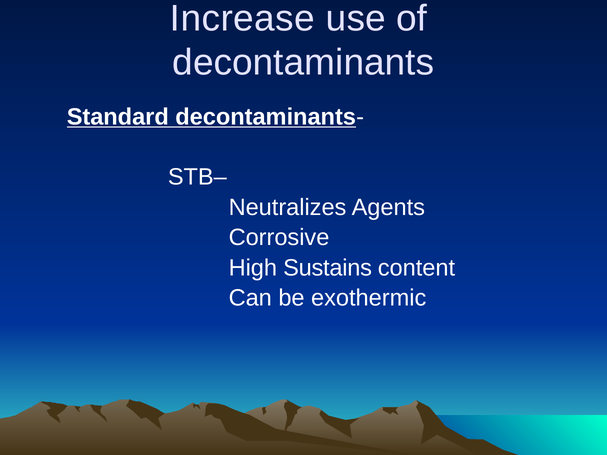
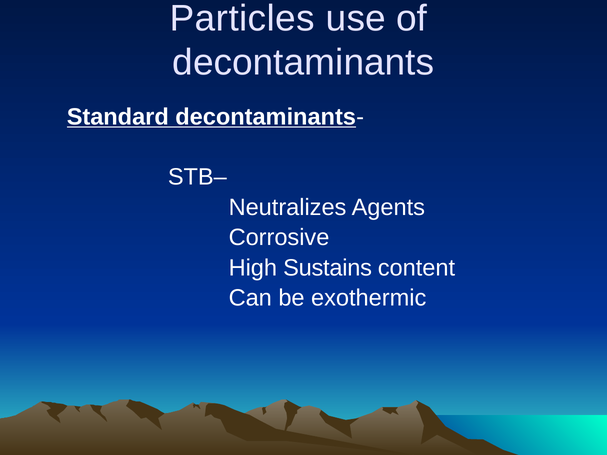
Increase: Increase -> Particles
